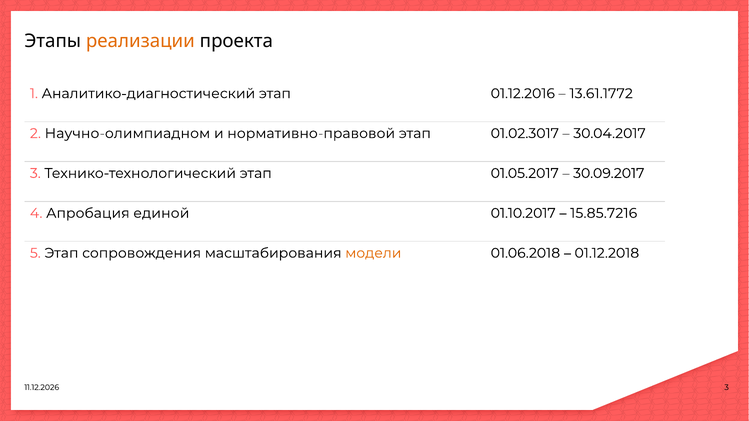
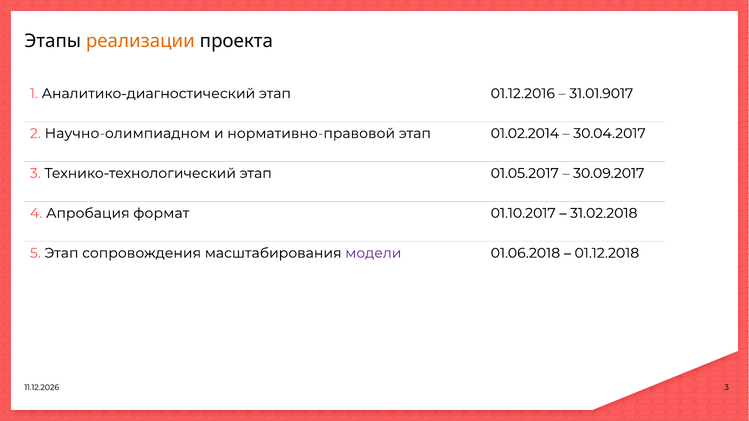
13.61.1772: 13.61.1772 -> 31.01.9017
01.02.3017: 01.02.3017 -> 01.02.2014
единой: единой -> формат
15.85.7216: 15.85.7216 -> 31.02.2018
модели colour: orange -> purple
